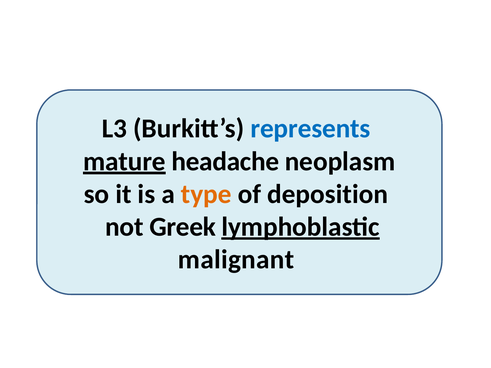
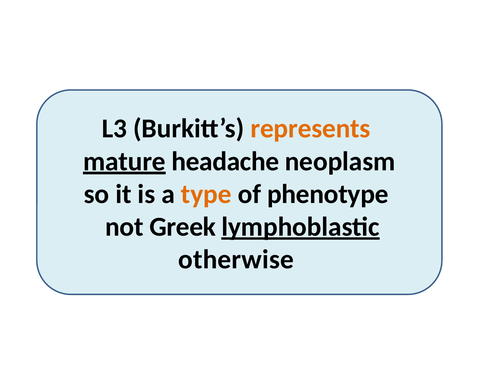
represents colour: blue -> orange
deposition: deposition -> phenotype
malignant: malignant -> otherwise
